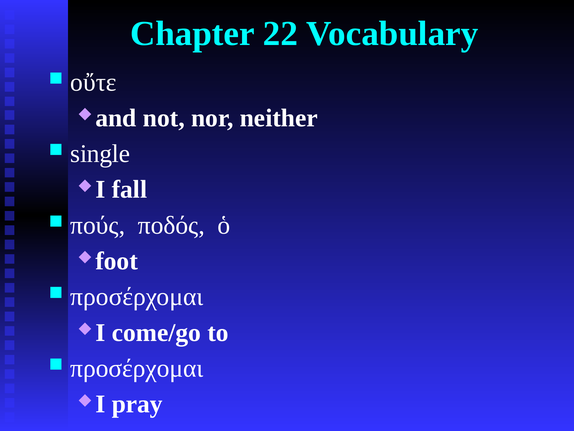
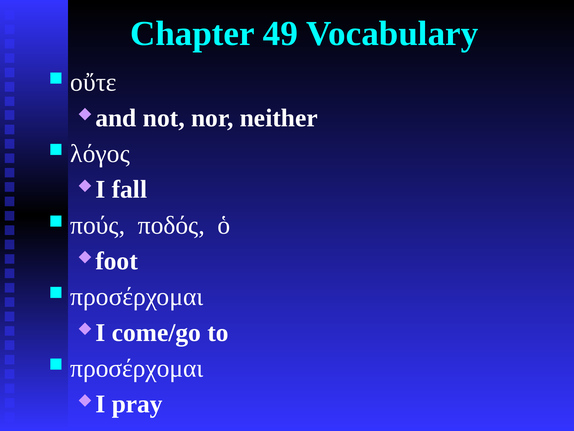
22: 22 -> 49
single: single -> λόγος
